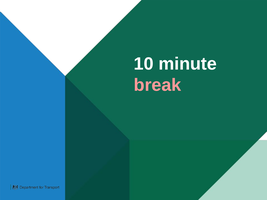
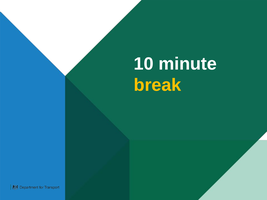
break colour: pink -> yellow
